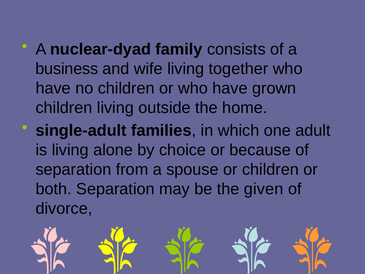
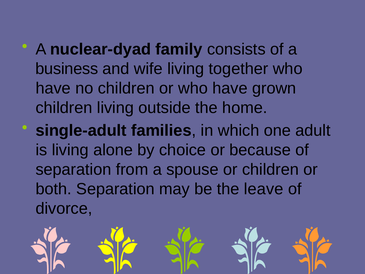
given: given -> leave
